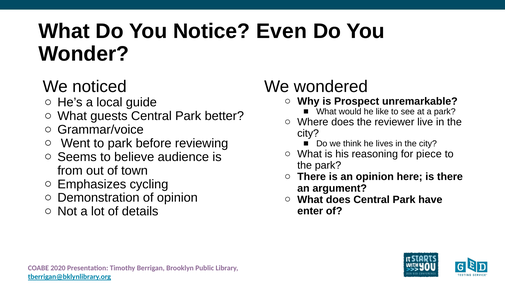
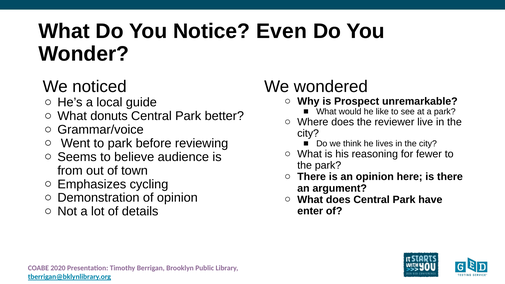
guests: guests -> donuts
piece: piece -> fewer
